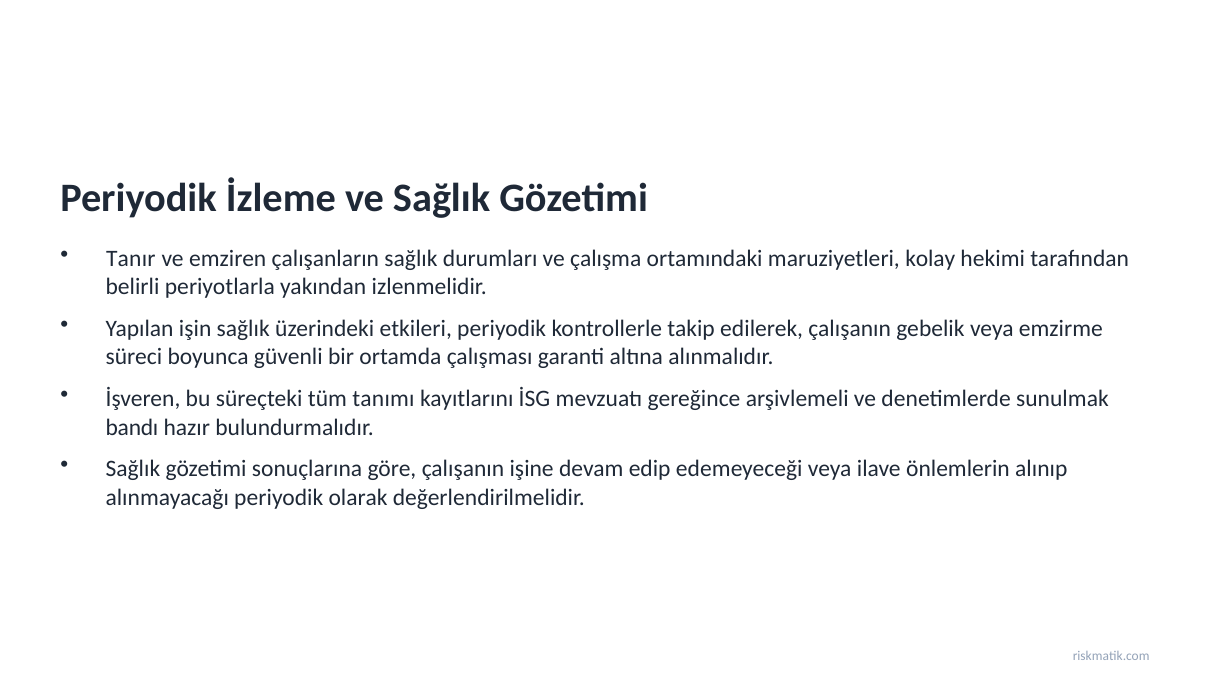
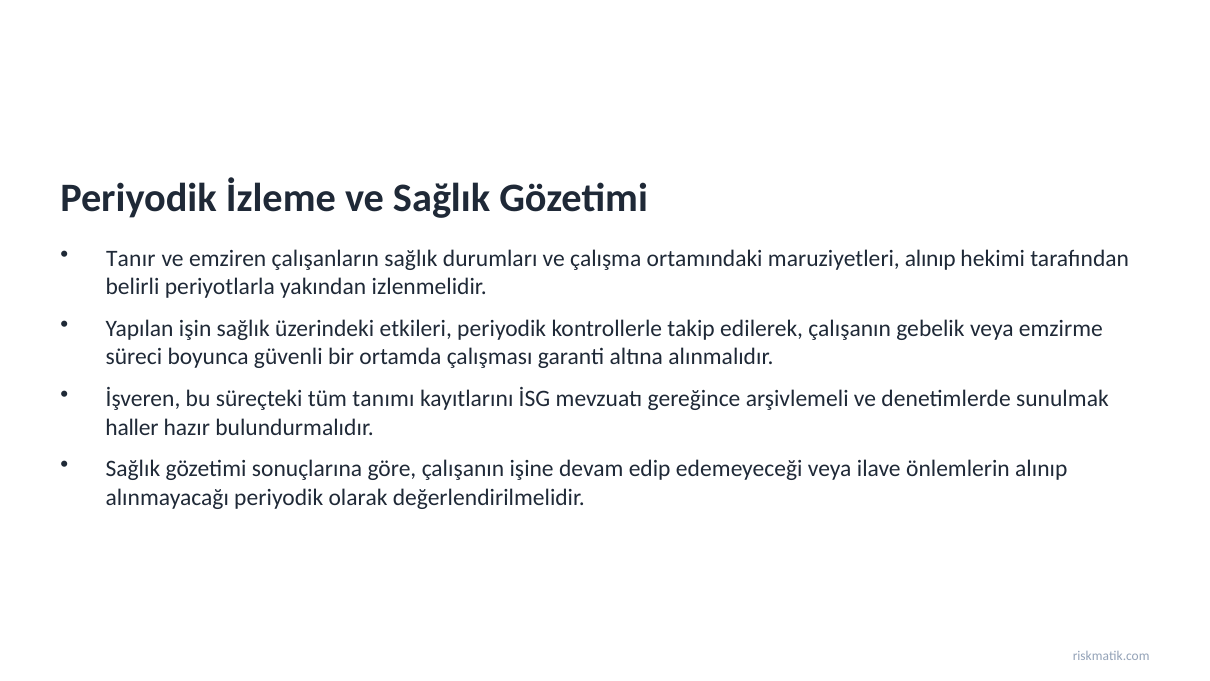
maruziyetleri kolay: kolay -> alınıp
bandı: bandı -> haller
